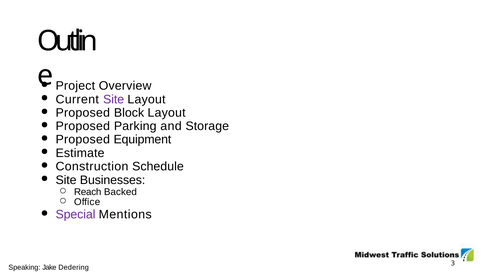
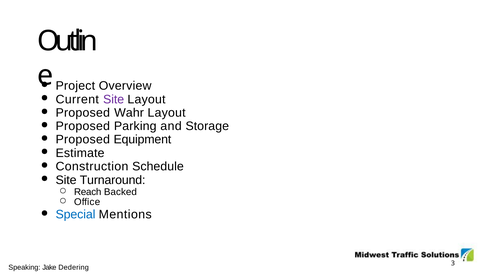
Block: Block -> Wahr
Businesses: Businesses -> Turnaround
Special colour: purple -> blue
